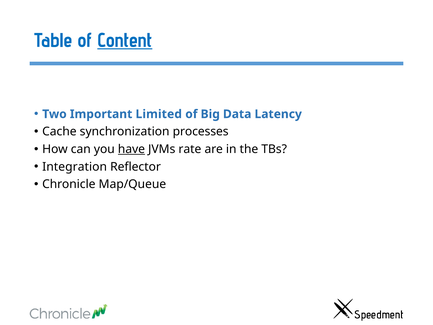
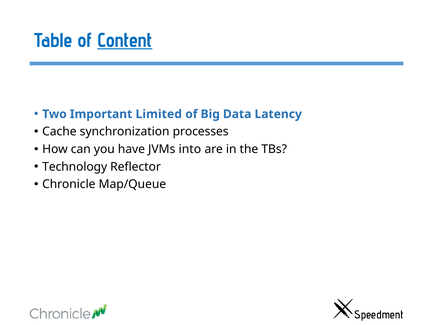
have underline: present -> none
rate: rate -> into
Integration: Integration -> Technology
